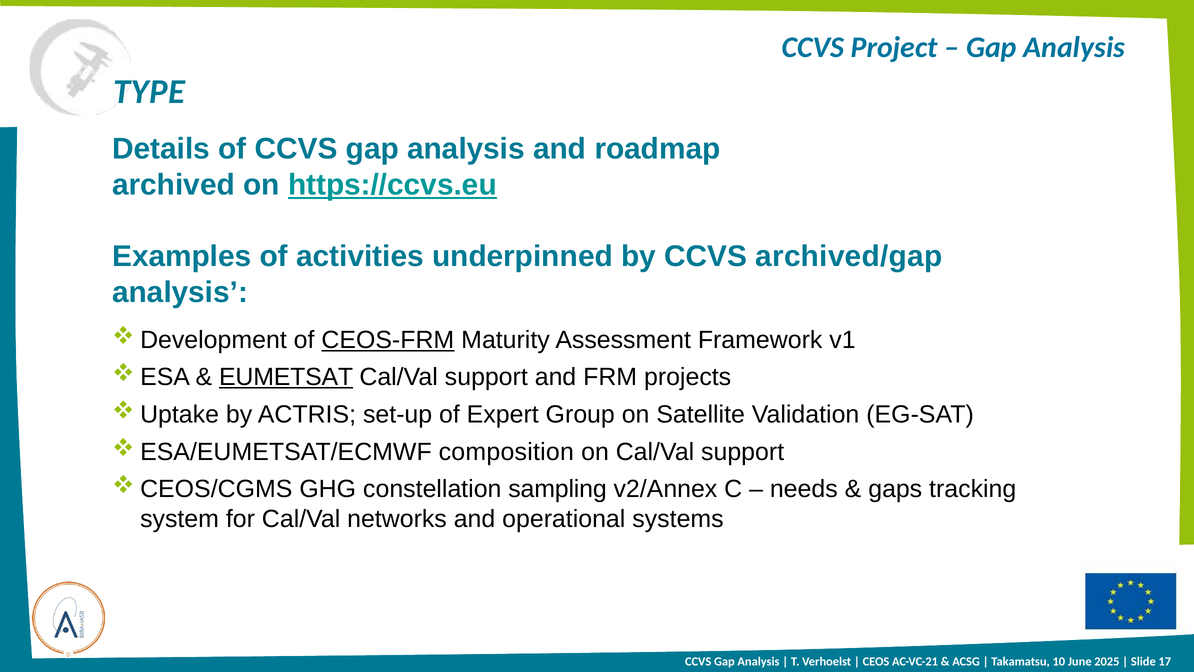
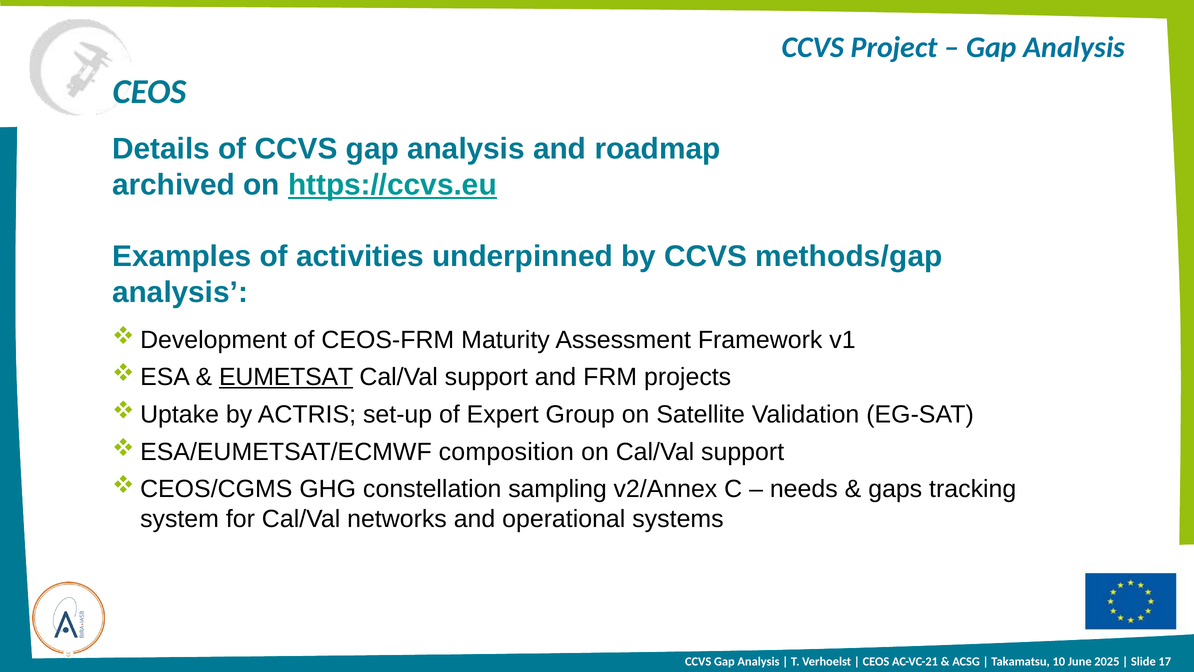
TYPE at (149, 92): TYPE -> CEOS
archived/gap: archived/gap -> methods/gap
CEOS-FRM underline: present -> none
